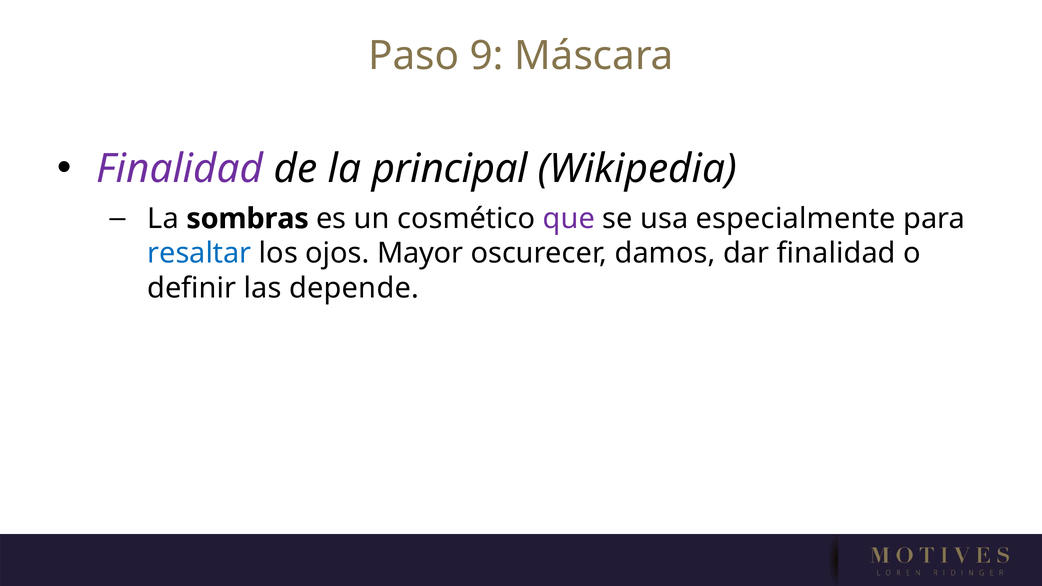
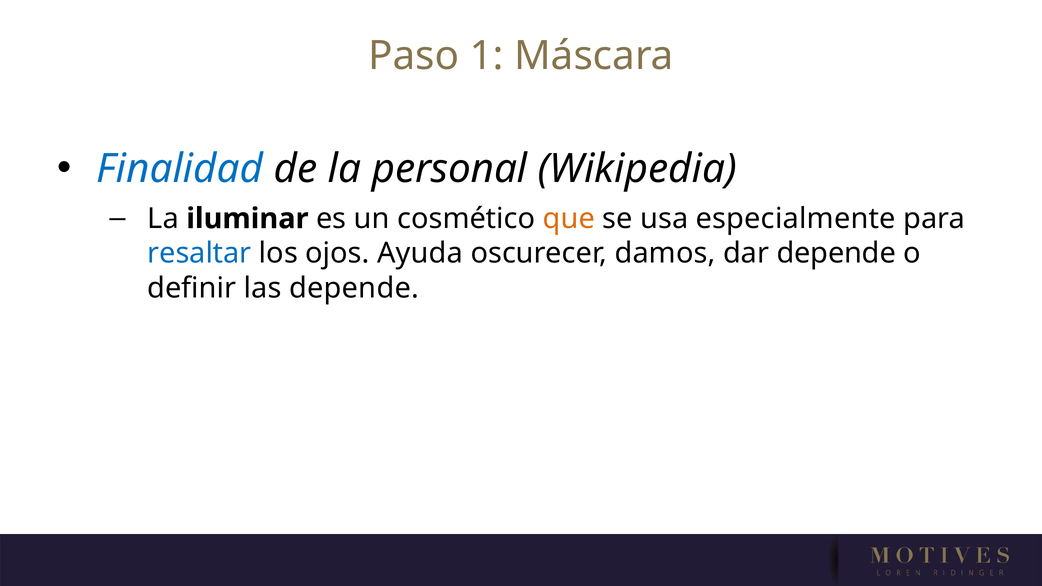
9: 9 -> 1
Finalidad at (180, 169) colour: purple -> blue
principal: principal -> personal
sombras: sombras -> iluminar
que colour: purple -> orange
Mayor: Mayor -> Ayuda
dar finalidad: finalidad -> depende
